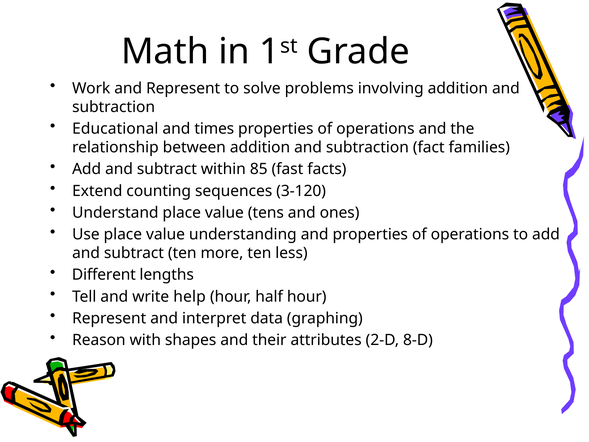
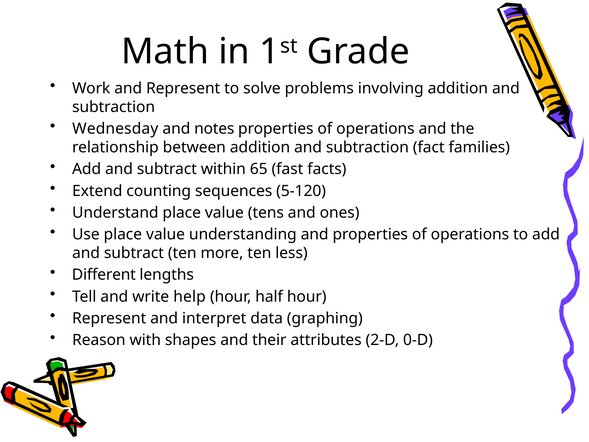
Educational: Educational -> Wednesday
times: times -> notes
85: 85 -> 65
3-120: 3-120 -> 5-120
8-D: 8-D -> 0-D
